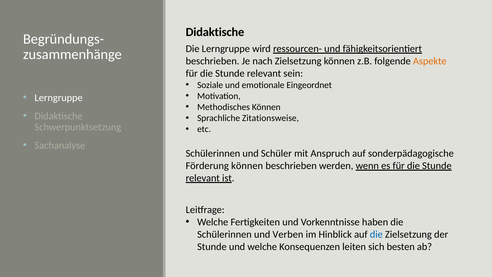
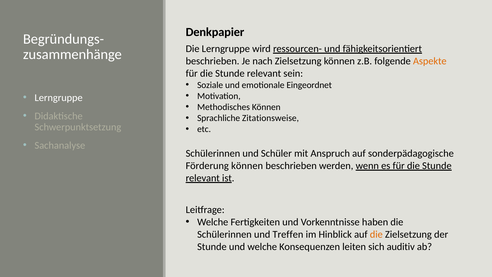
Didaktische at (215, 32): Didaktische -> Denkpapier
Verben: Verben -> Treffen
die at (376, 234) colour: blue -> orange
besten: besten -> auditiv
